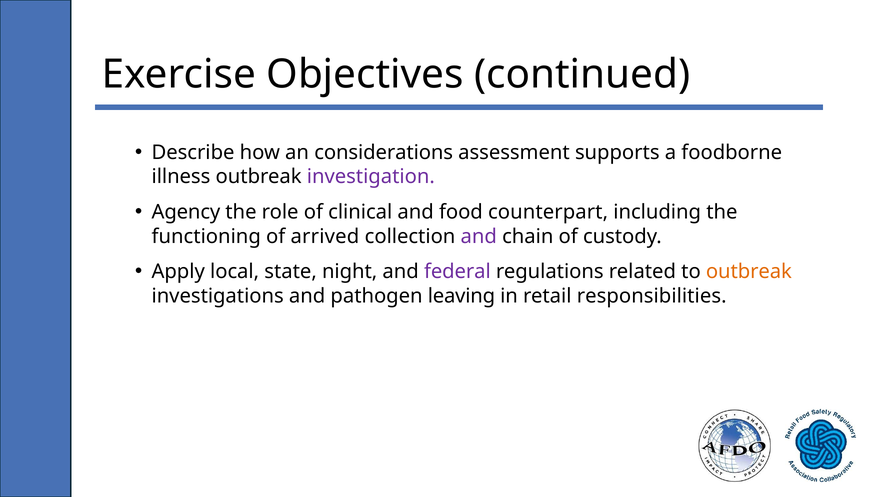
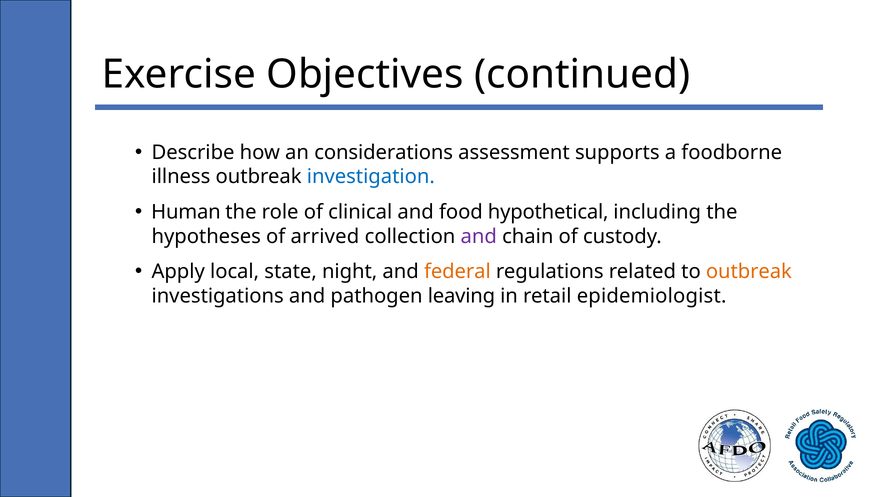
investigation colour: purple -> blue
Agency: Agency -> Human
counterpart: counterpart -> hypothetical
functioning: functioning -> hypotheses
federal colour: purple -> orange
responsibilities: responsibilities -> epidemiologist
